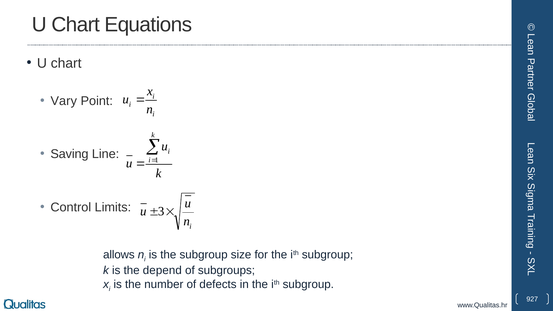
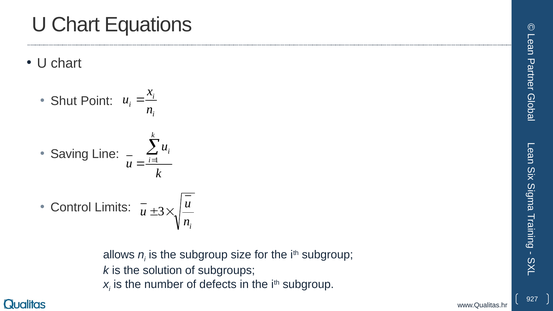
Vary: Vary -> Shut
depend: depend -> solution
